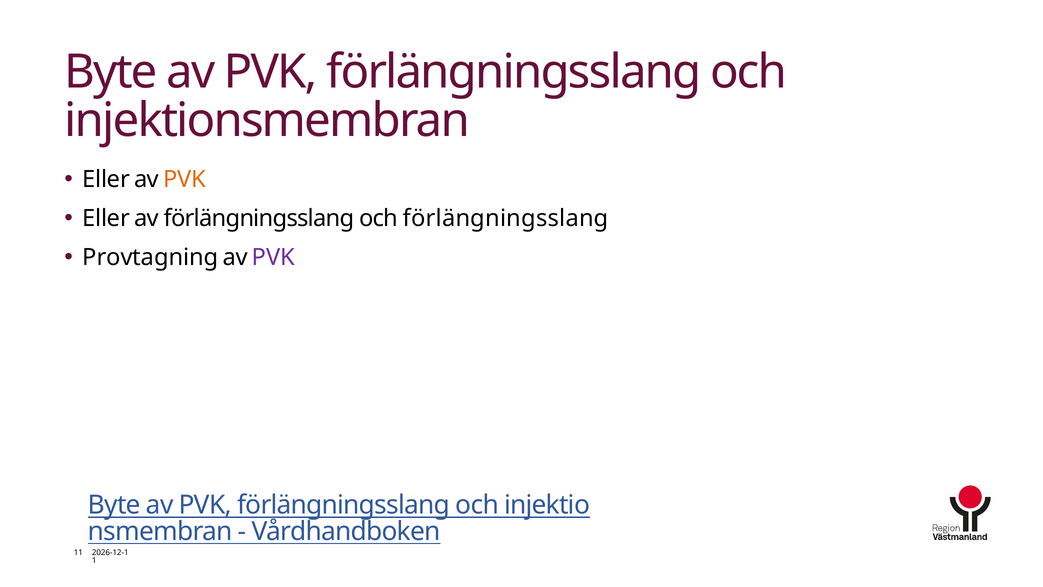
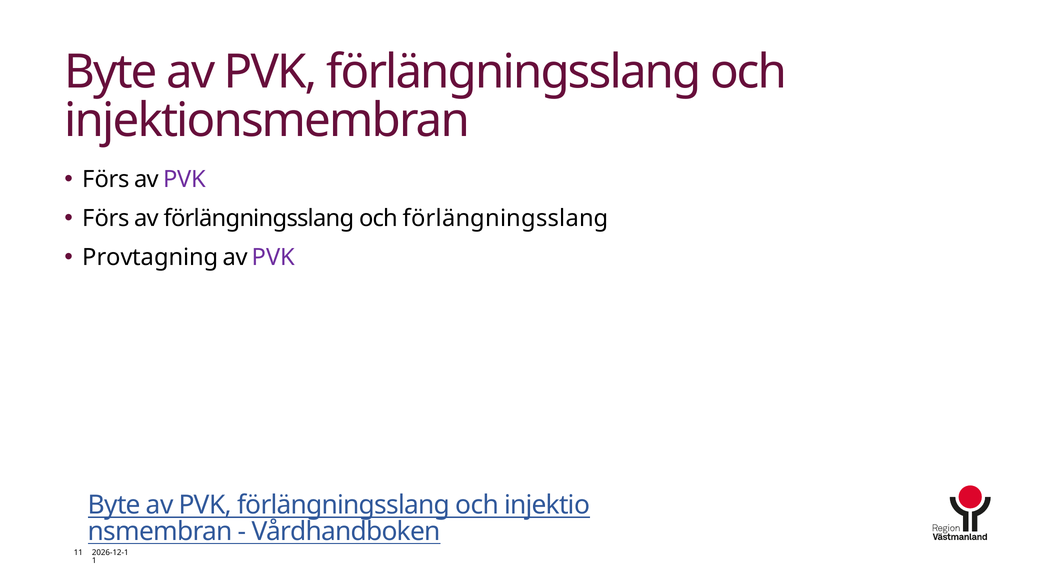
Eller at (106, 179): Eller -> Förs
PVK at (185, 179) colour: orange -> purple
Eller at (106, 218): Eller -> Förs
